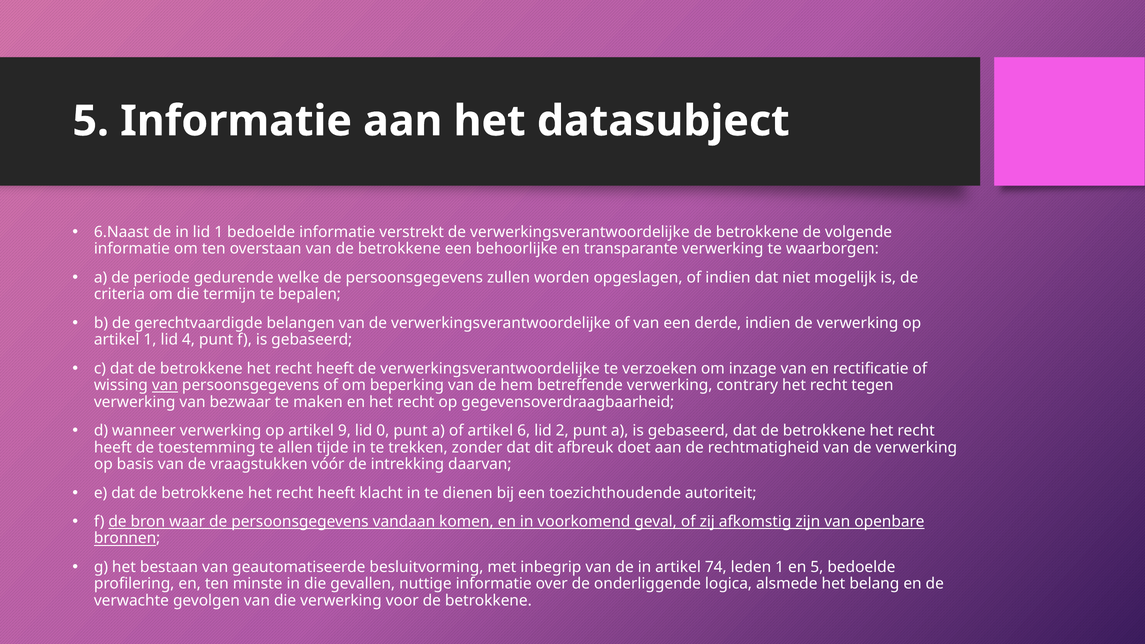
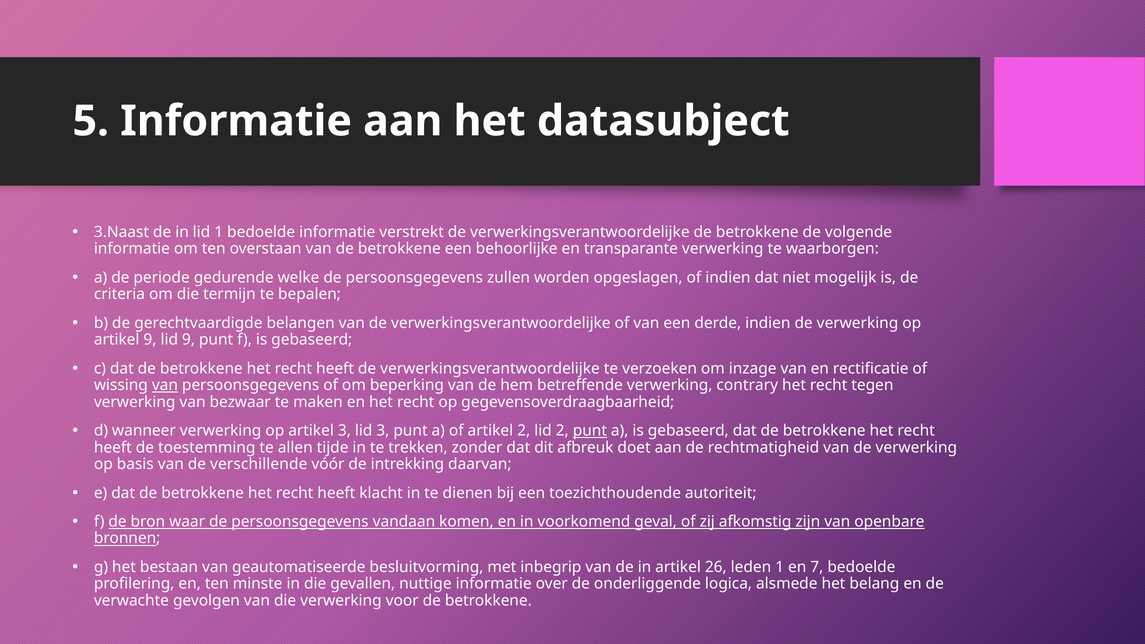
6.Naast: 6.Naast -> 3.Naast
artikel 1: 1 -> 9
lid 4: 4 -> 9
artikel 9: 9 -> 3
lid 0: 0 -> 3
artikel 6: 6 -> 2
punt at (590, 431) underline: none -> present
vraagstukken: vraagstukken -> verschillende
74: 74 -> 26
en 5: 5 -> 7
